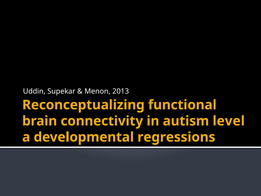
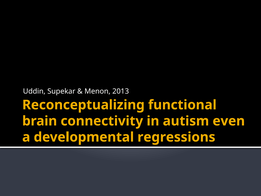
level: level -> even
